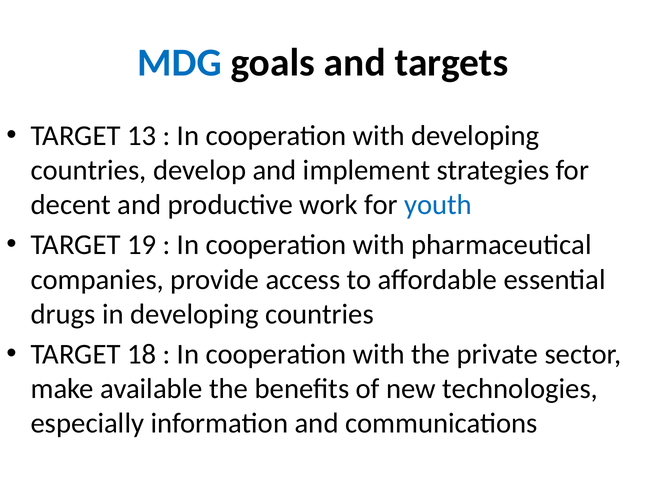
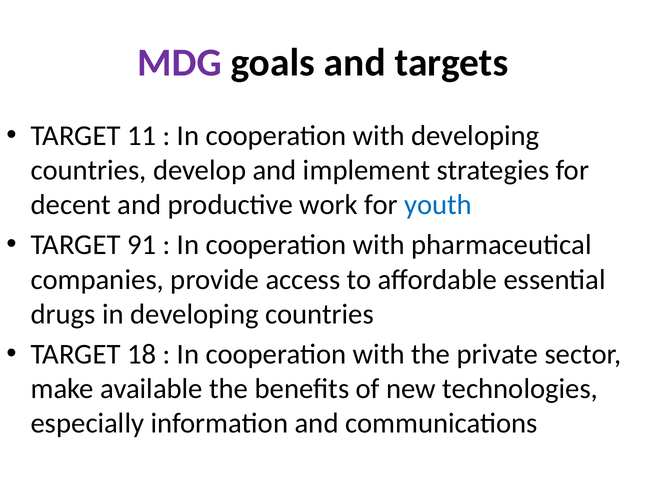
MDG colour: blue -> purple
13: 13 -> 11
19: 19 -> 91
